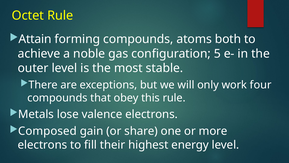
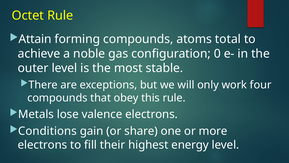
both: both -> total
5: 5 -> 0
Composed: Composed -> Conditions
